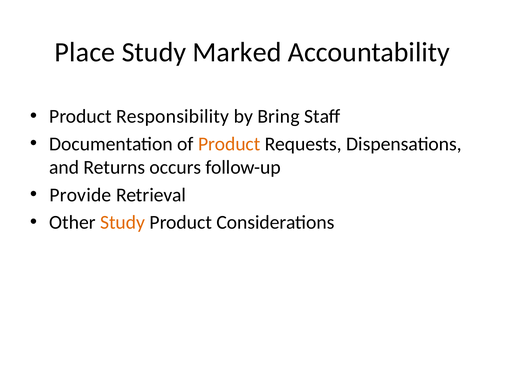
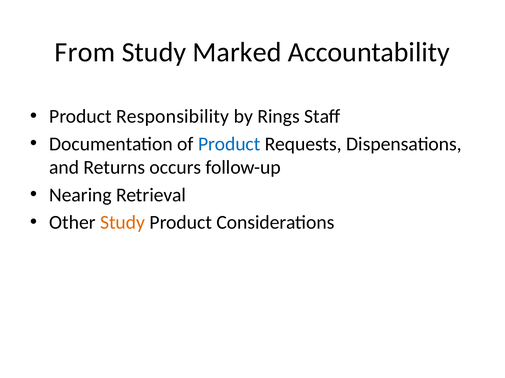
Place: Place -> From
Bring: Bring -> Rings
Product at (229, 144) colour: orange -> blue
Provide: Provide -> Nearing
